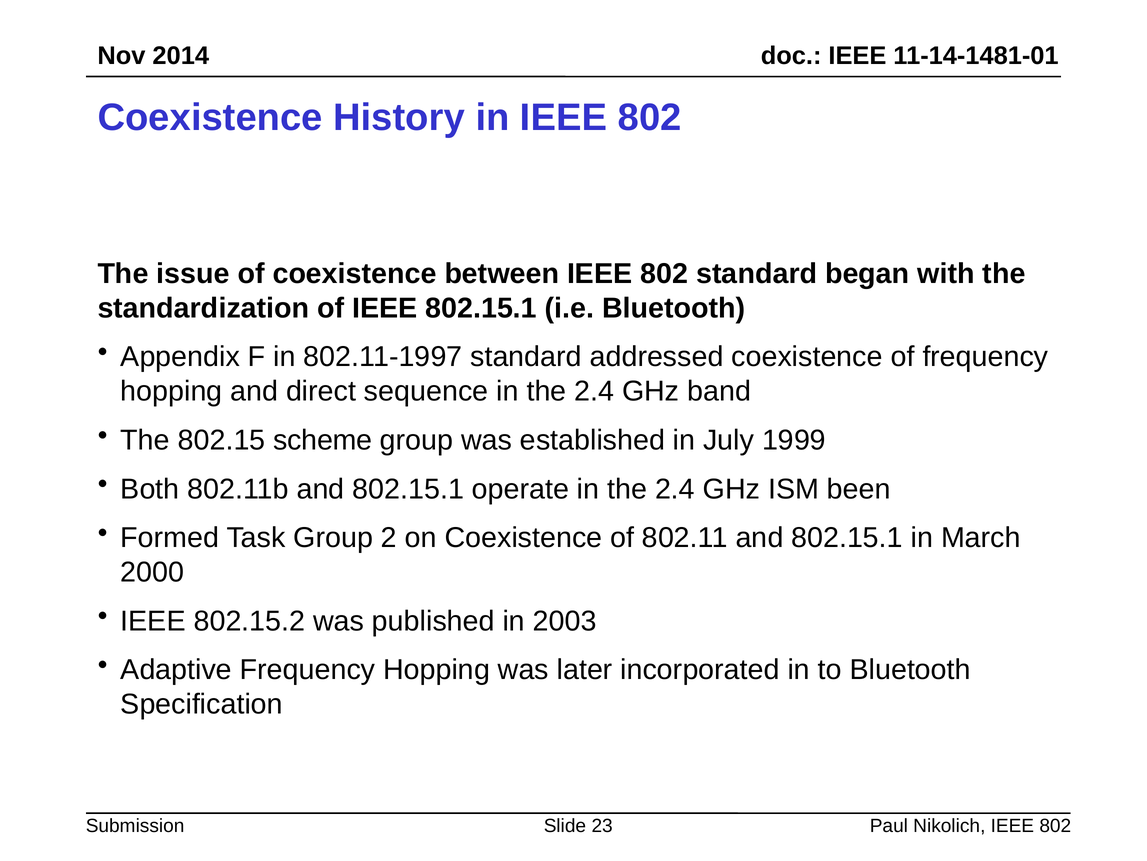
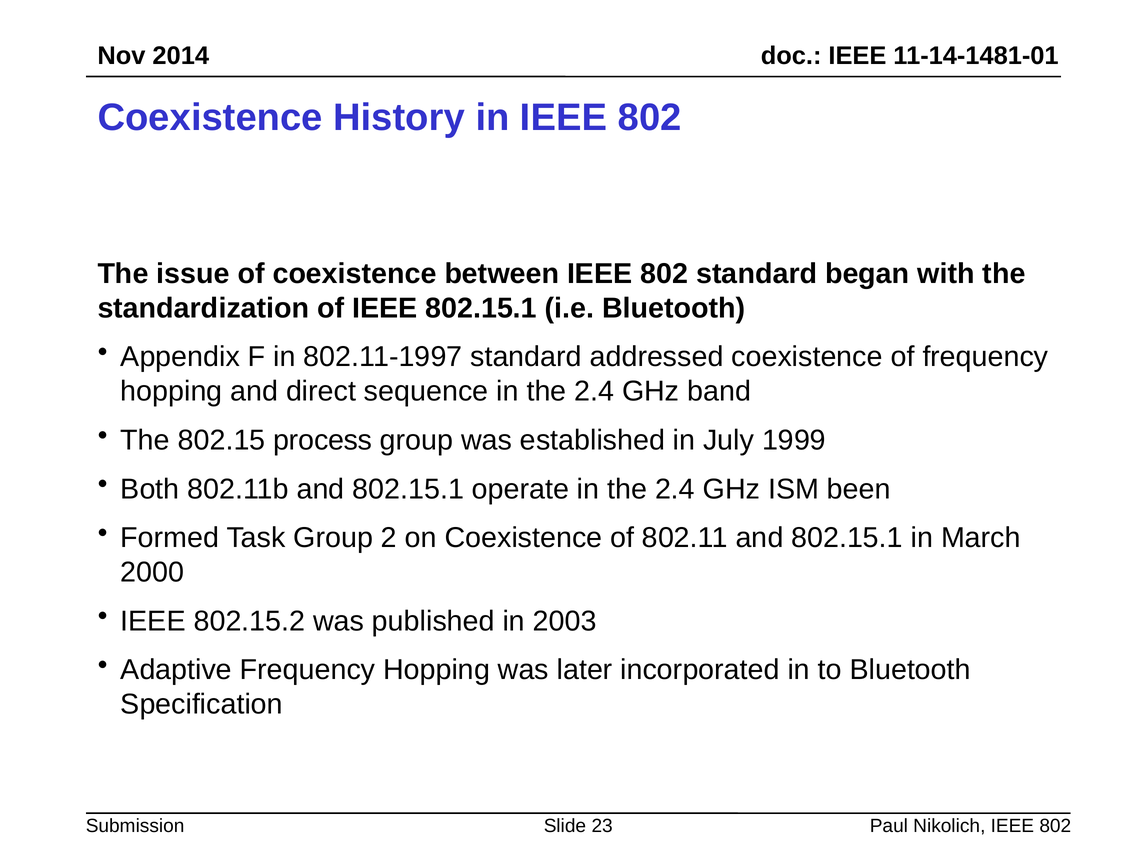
scheme: scheme -> process
